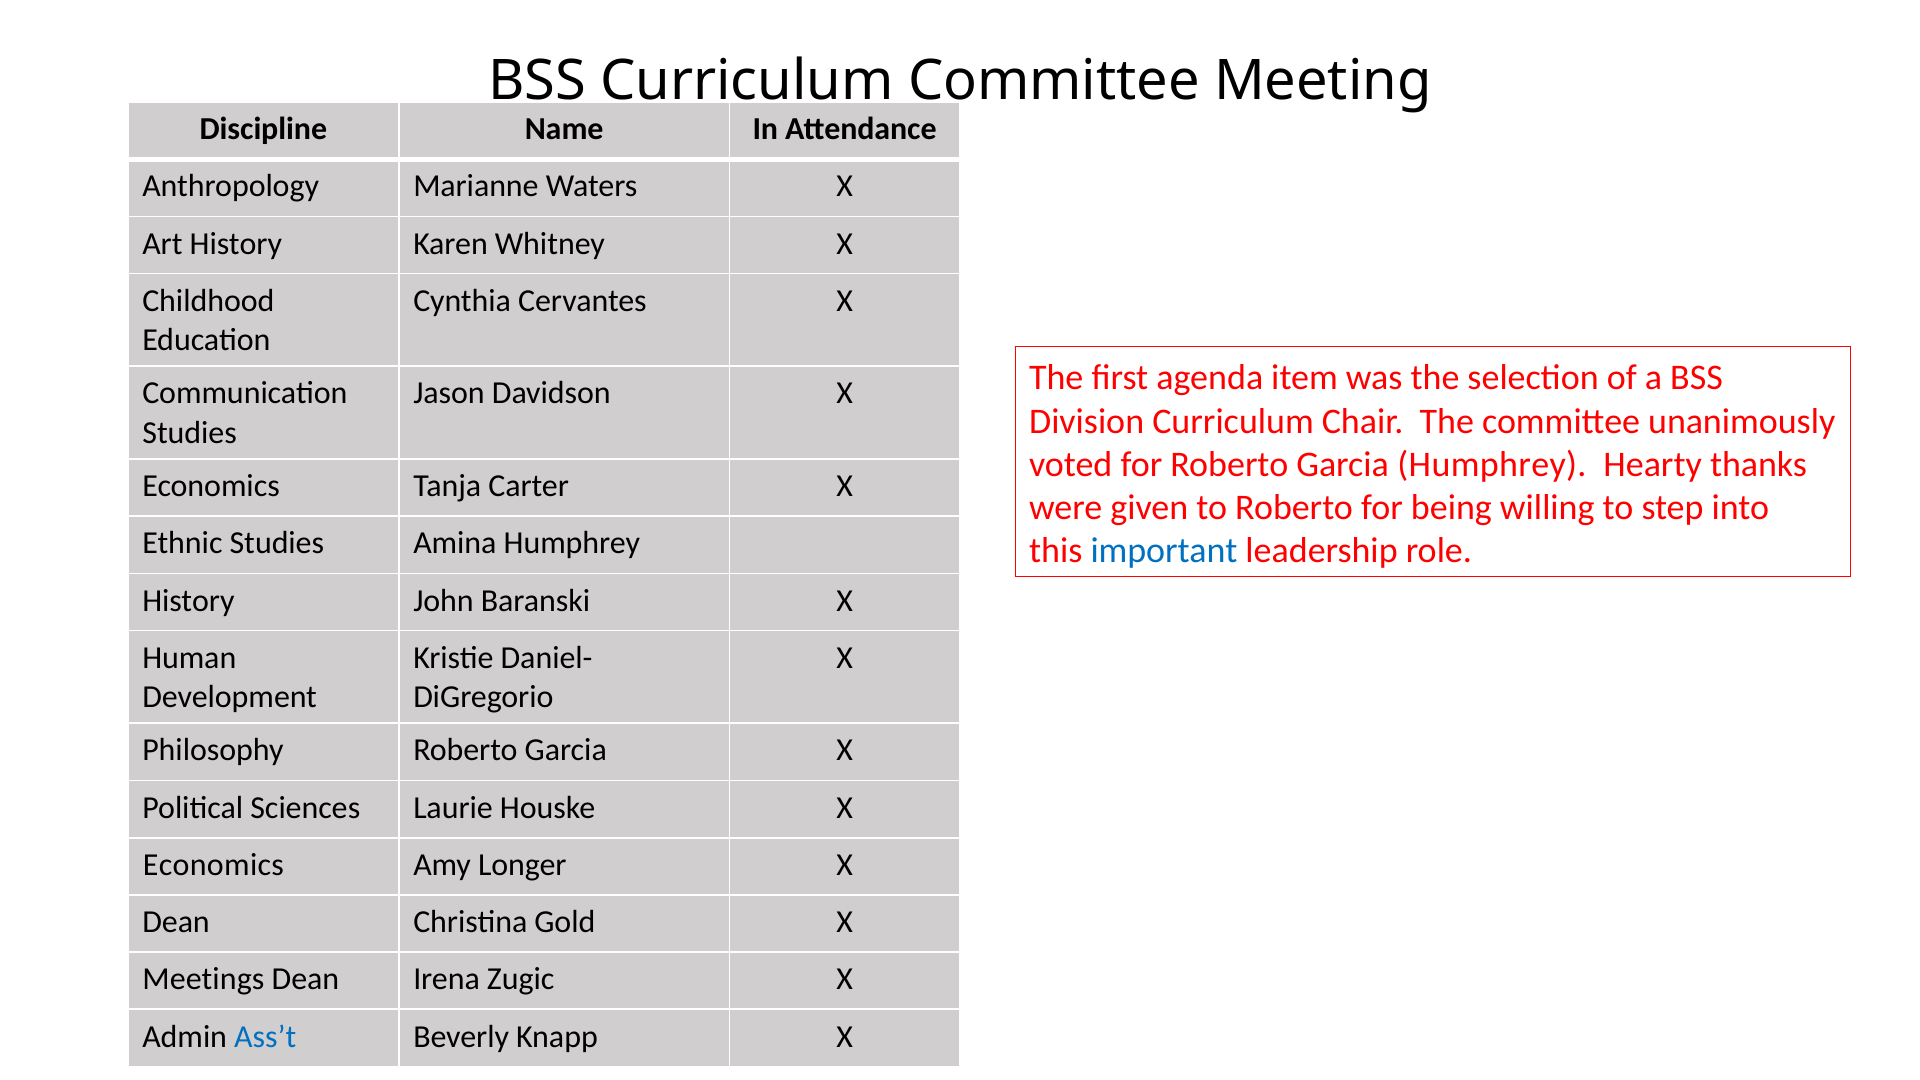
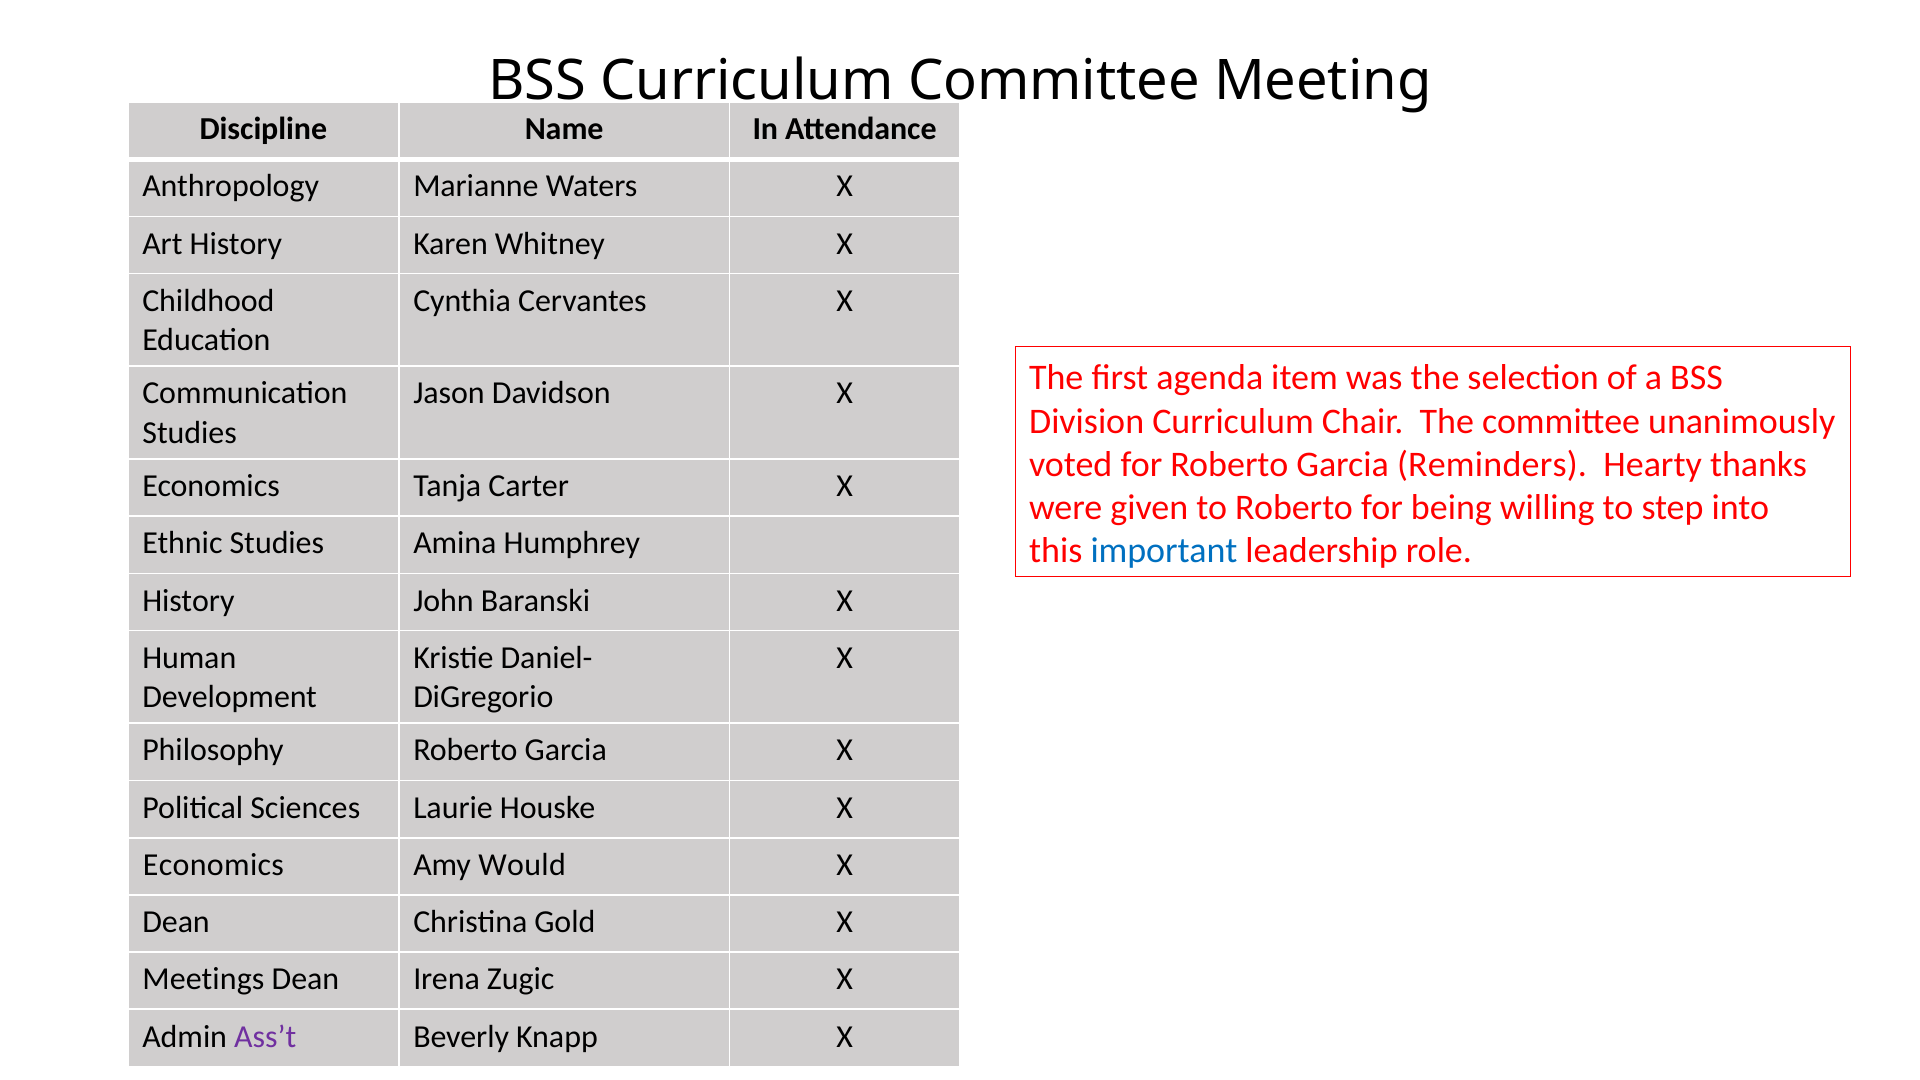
Garcia Humphrey: Humphrey -> Reminders
Longer: Longer -> Would
Ass’t colour: blue -> purple
